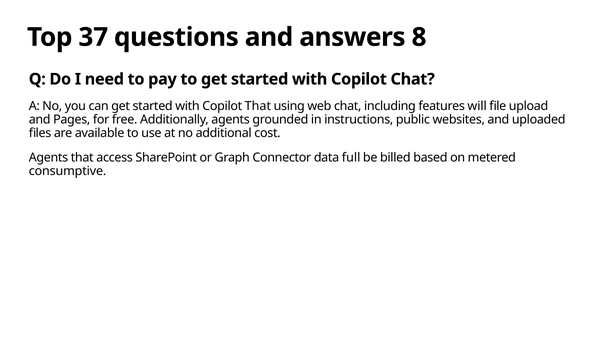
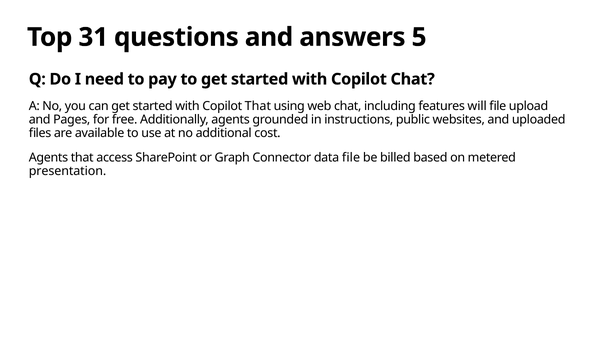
37: 37 -> 31
8: 8 -> 5
data full: full -> file
consumptive: consumptive -> presentation
